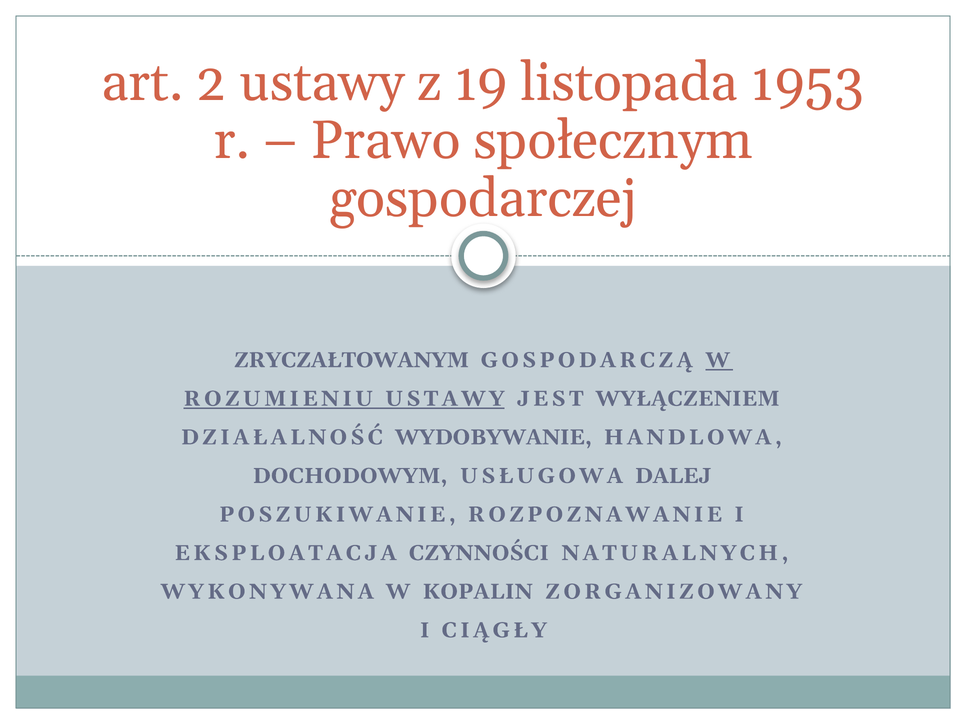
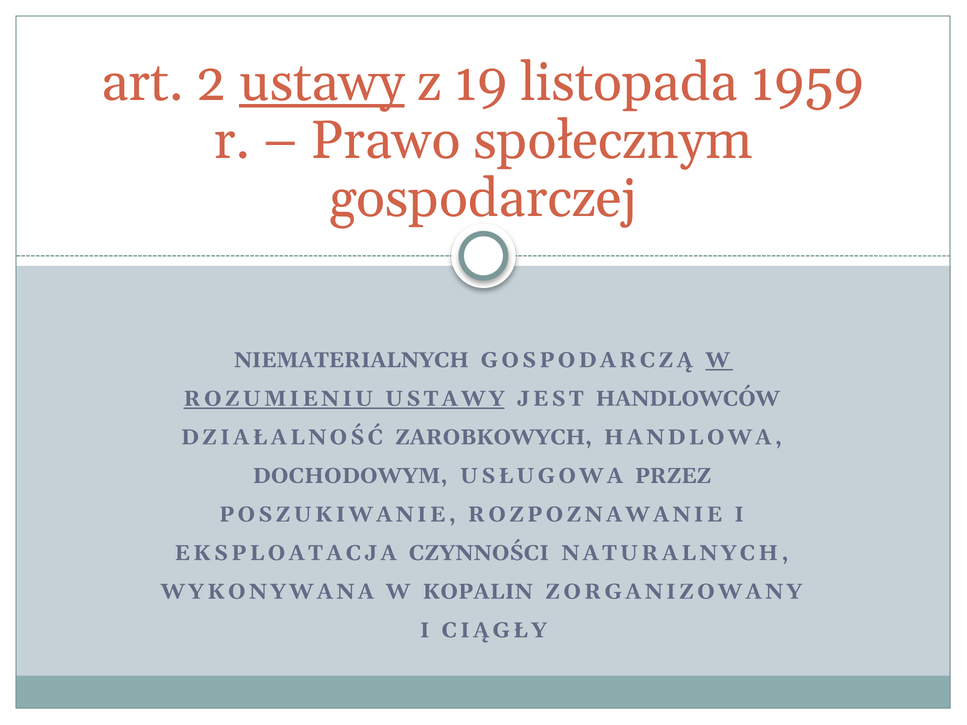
ustawy at (322, 83) underline: none -> present
1953: 1953 -> 1959
ZRYCZAŁTOWANYM: ZRYCZAŁTOWANYM -> NIEMATERIALNYCH
WYŁĄCZENIEM: WYŁĄCZENIEM -> HANDLOWCÓW
WYDOBYWANIE: WYDOBYWANIE -> ZAROBKOWYCH
DALEJ: DALEJ -> PRZEZ
